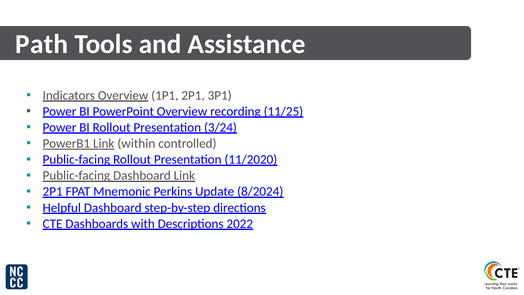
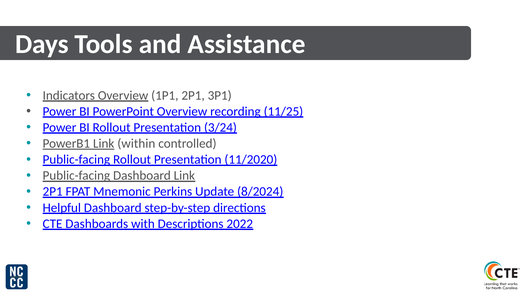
Path: Path -> Days
